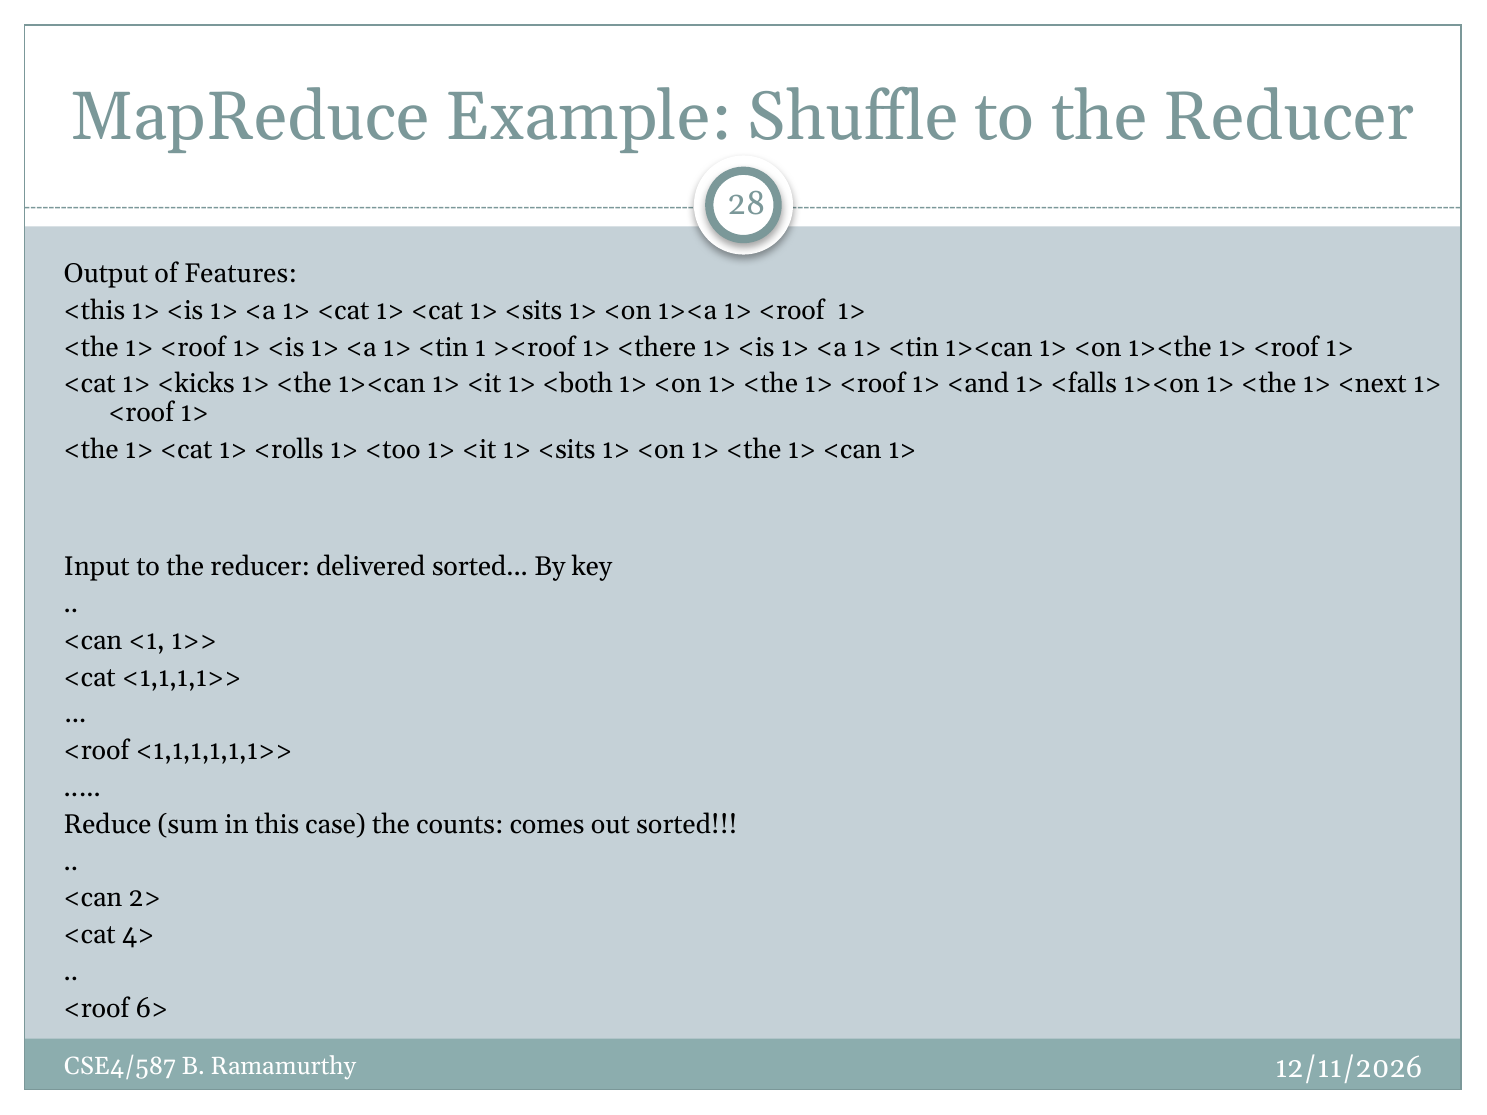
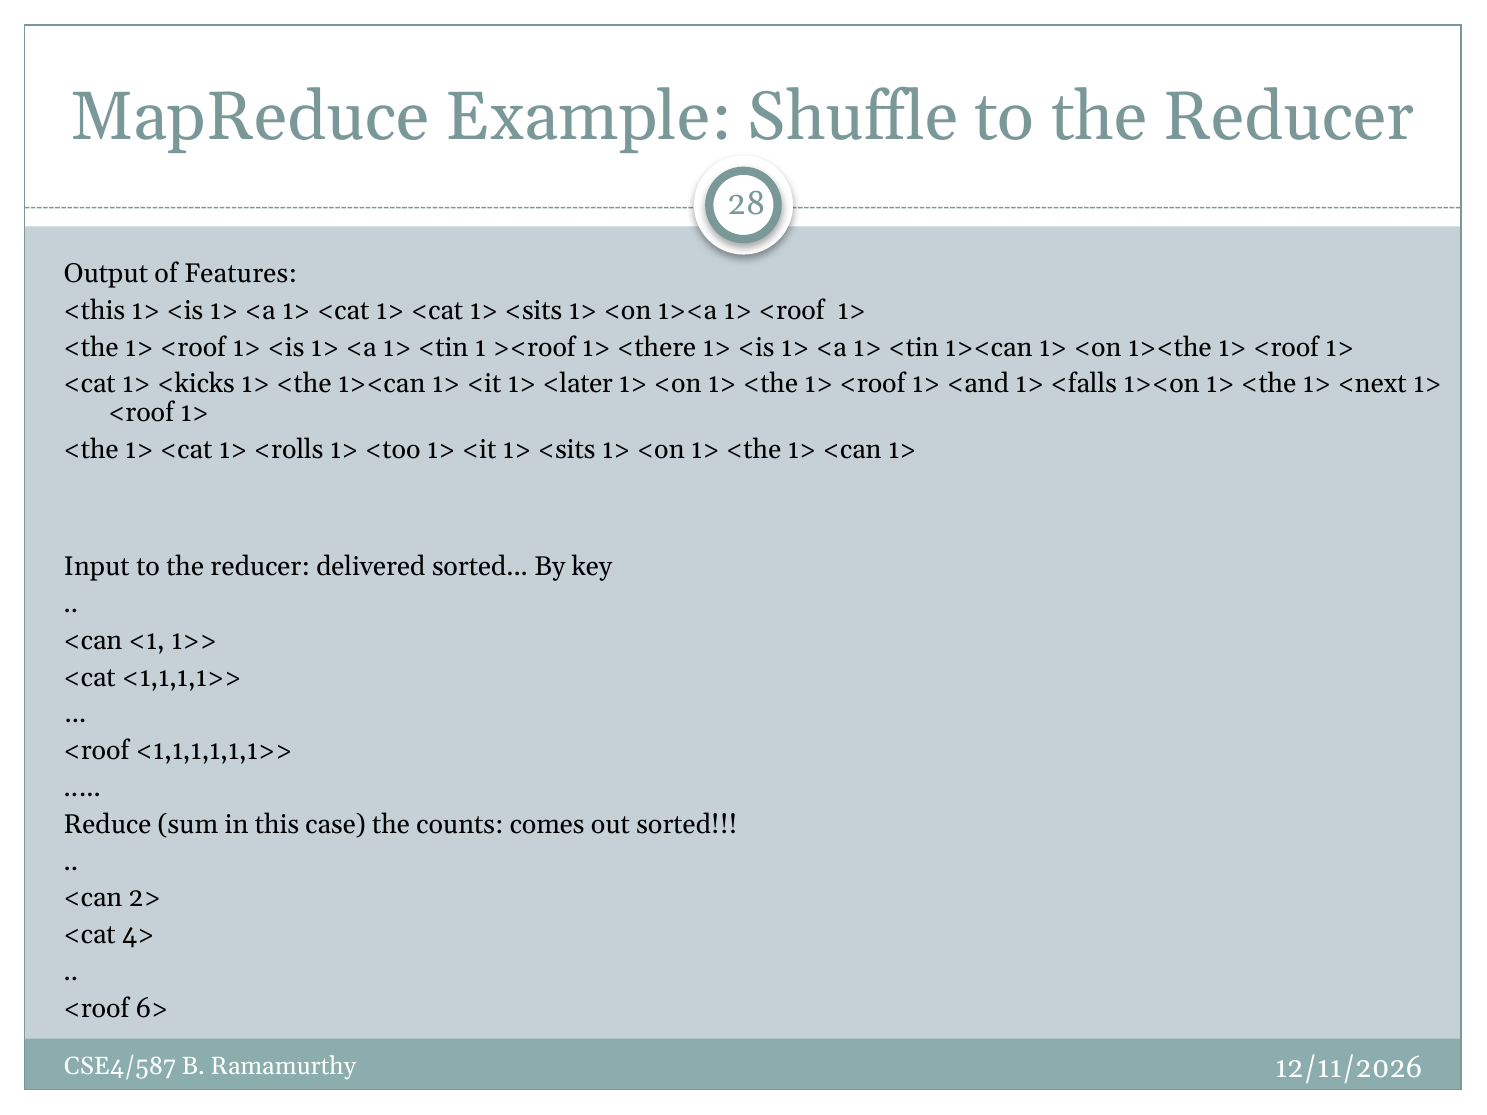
<both: <both -> <later
